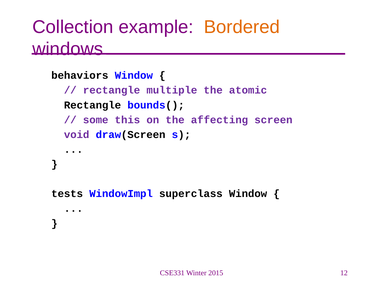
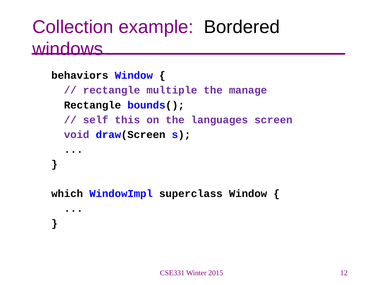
Bordered colour: orange -> black
atomic: atomic -> manage
some: some -> self
affecting: affecting -> languages
tests: tests -> which
